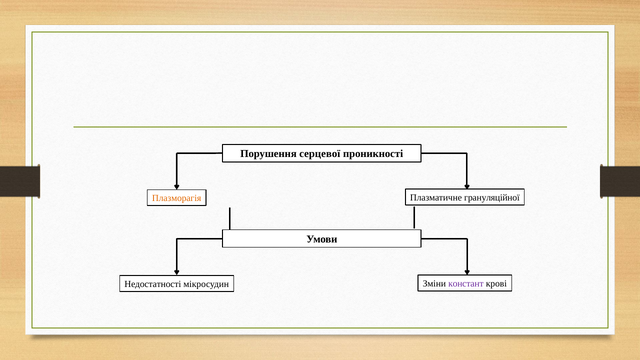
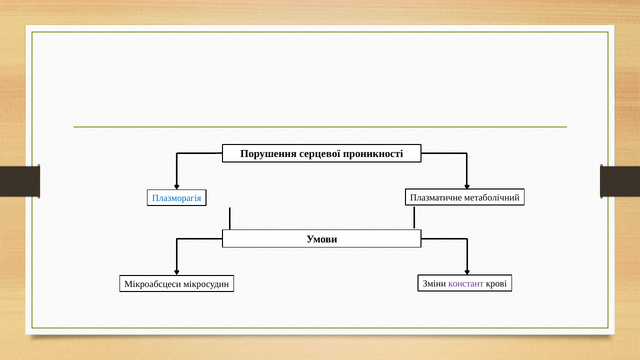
Плазморагія colour: orange -> blue
грануляційної: грануляційної -> метаболічний
Недостатності: Недостатності -> Мікроабсцеси
